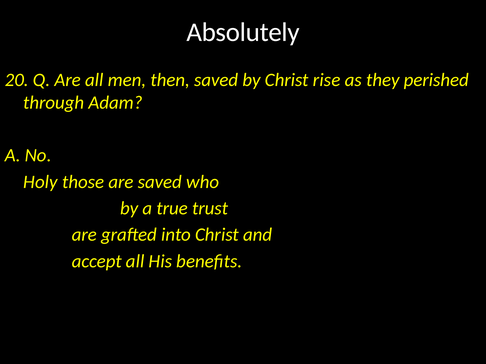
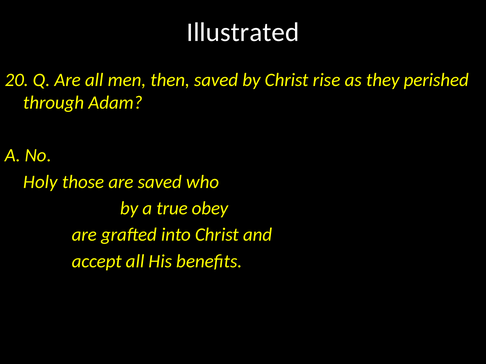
Absolutely: Absolutely -> Illustrated
trust: trust -> obey
